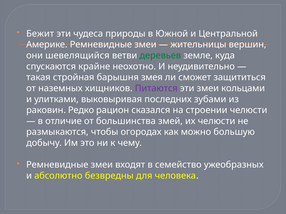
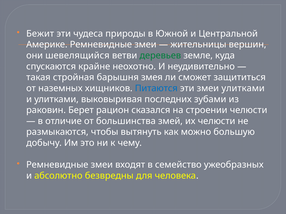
Питаются colour: purple -> blue
змеи кольцами: кольцами -> улитками
Редко: Редко -> Берет
огородах: огородах -> вытянуть
